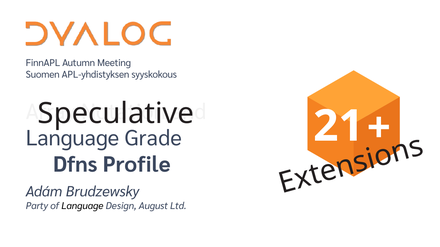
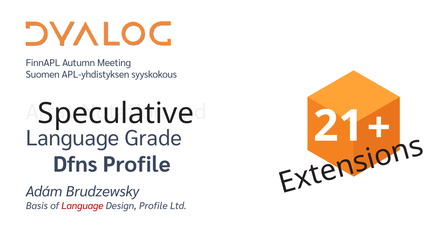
Party: Party -> Basis
Language at (82, 206) colour: black -> red
Design August: August -> Profile
